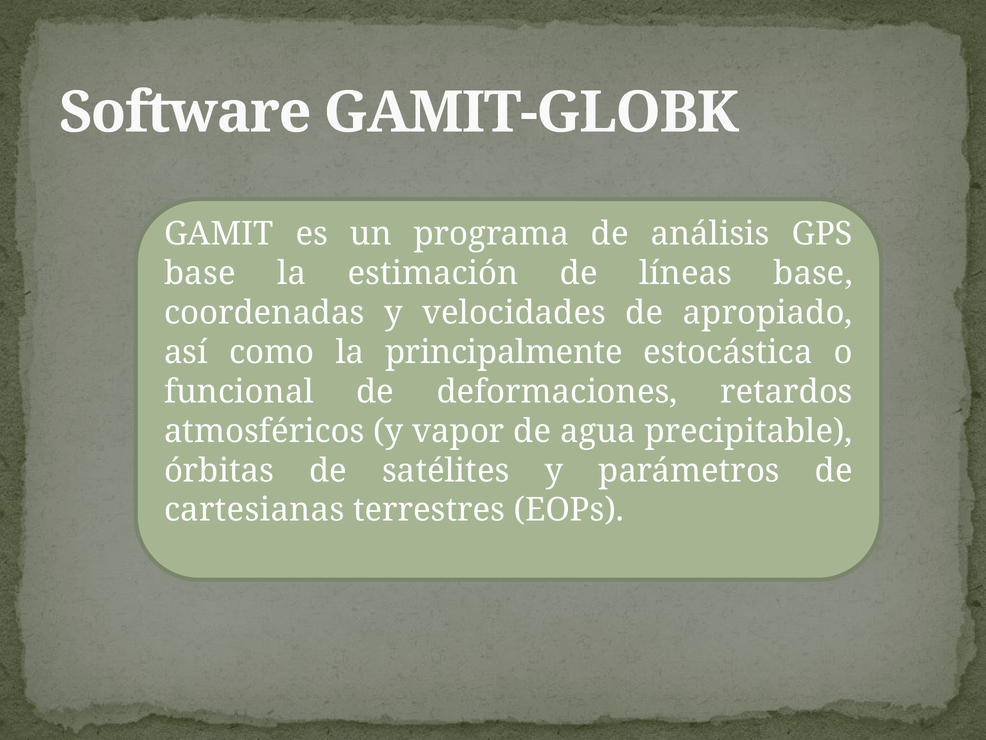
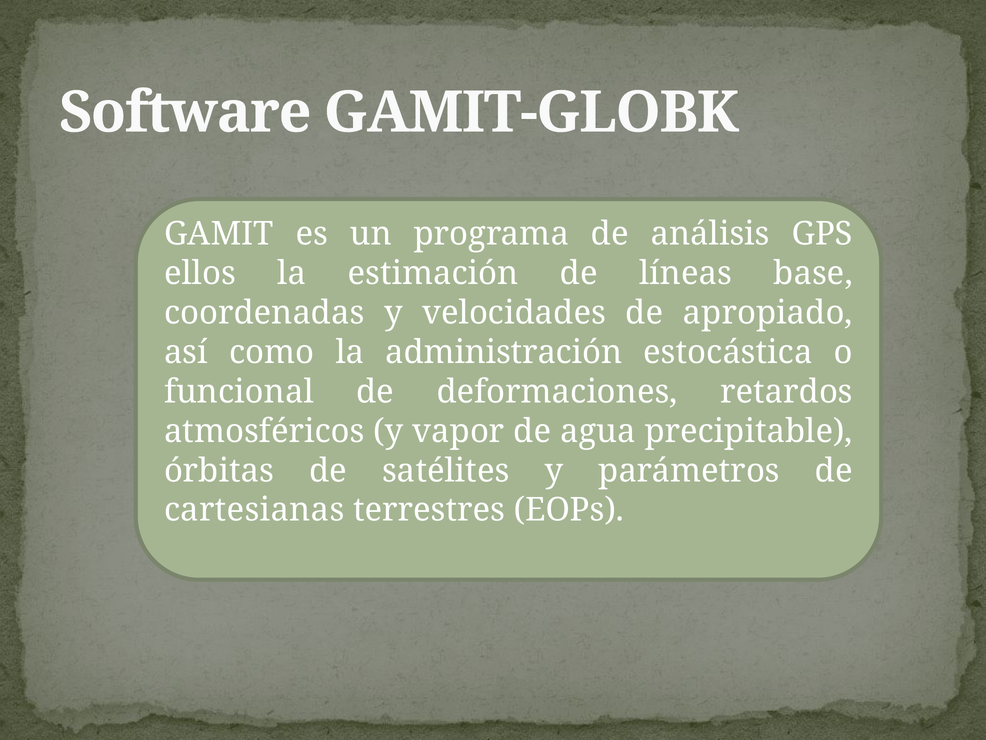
base at (200, 273): base -> ellos
principalmente: principalmente -> administración
